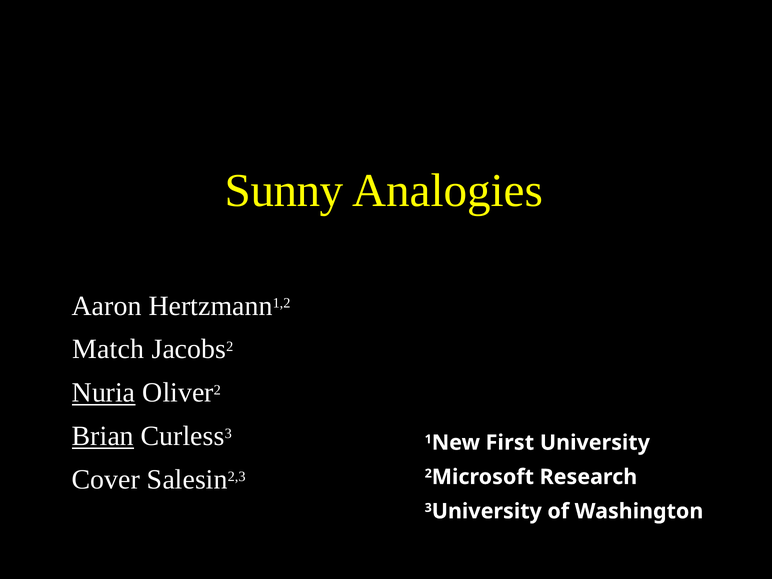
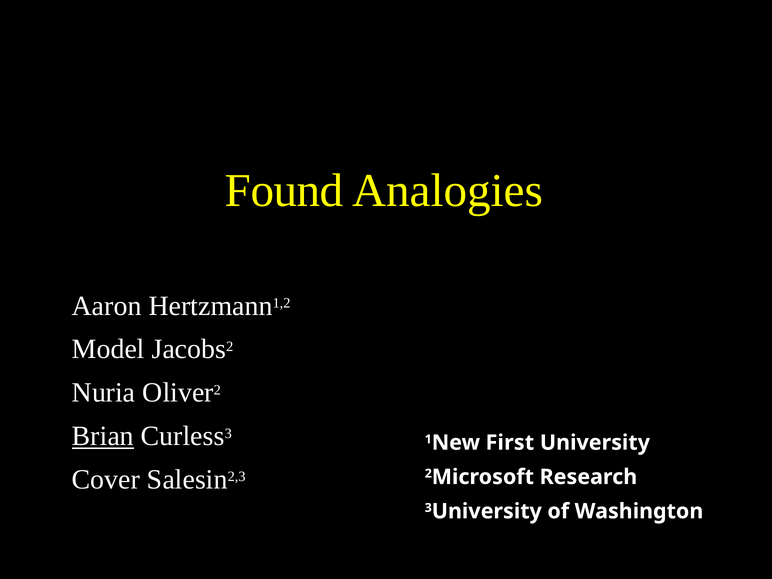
Sunny: Sunny -> Found
Match: Match -> Model
Nuria underline: present -> none
